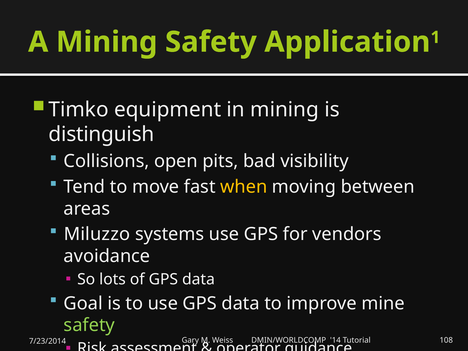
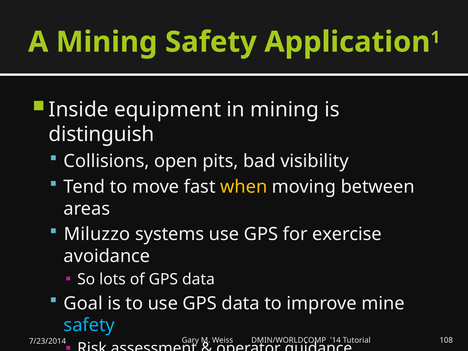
Timko: Timko -> Inside
vendors: vendors -> exercise
safety at (89, 325) colour: light green -> light blue
